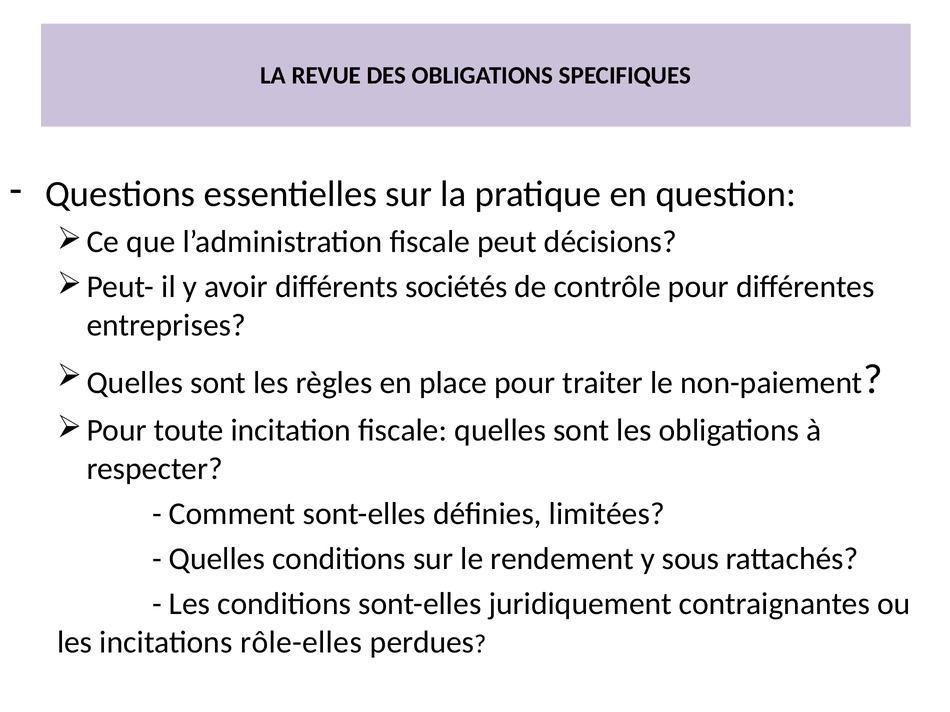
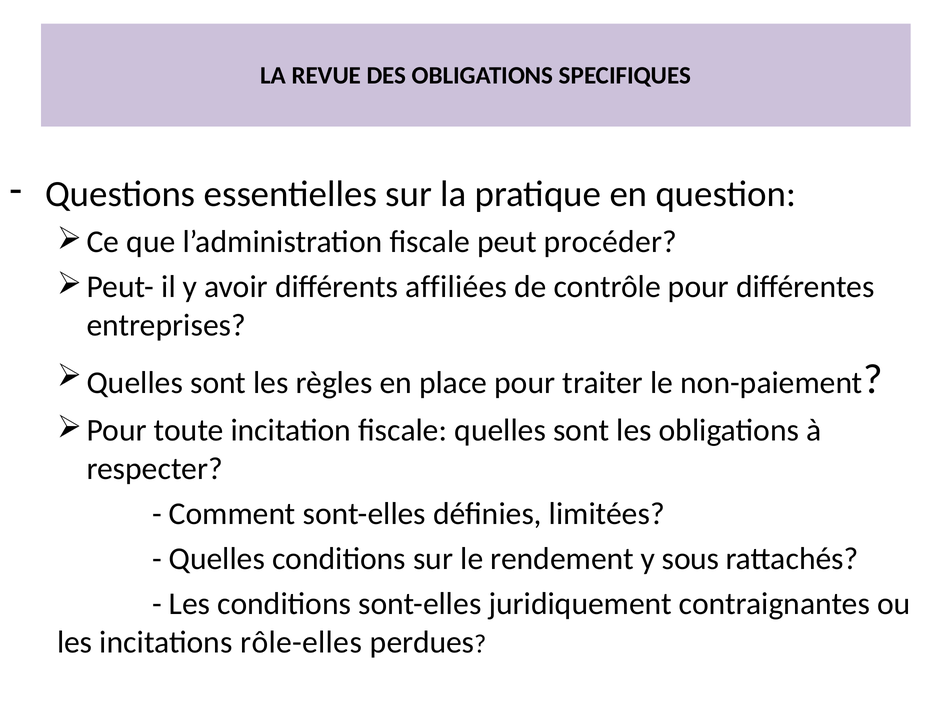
décisions: décisions -> procéder
sociétés: sociétés -> affiliées
